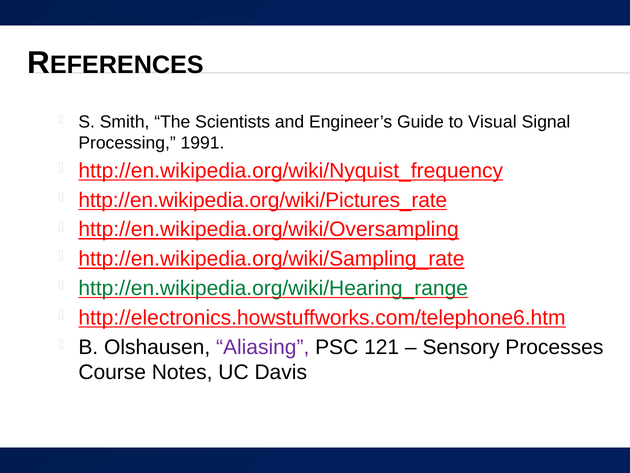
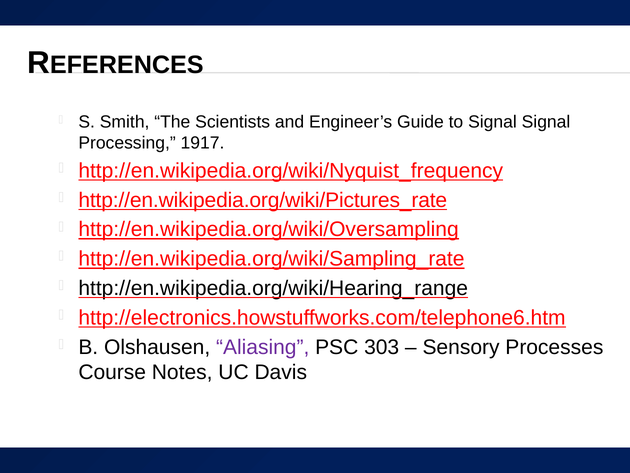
to Visual: Visual -> Signal
1991: 1991 -> 1917
http://en.wikipedia.org/wiki/Hearing_range colour: green -> black
121: 121 -> 303
